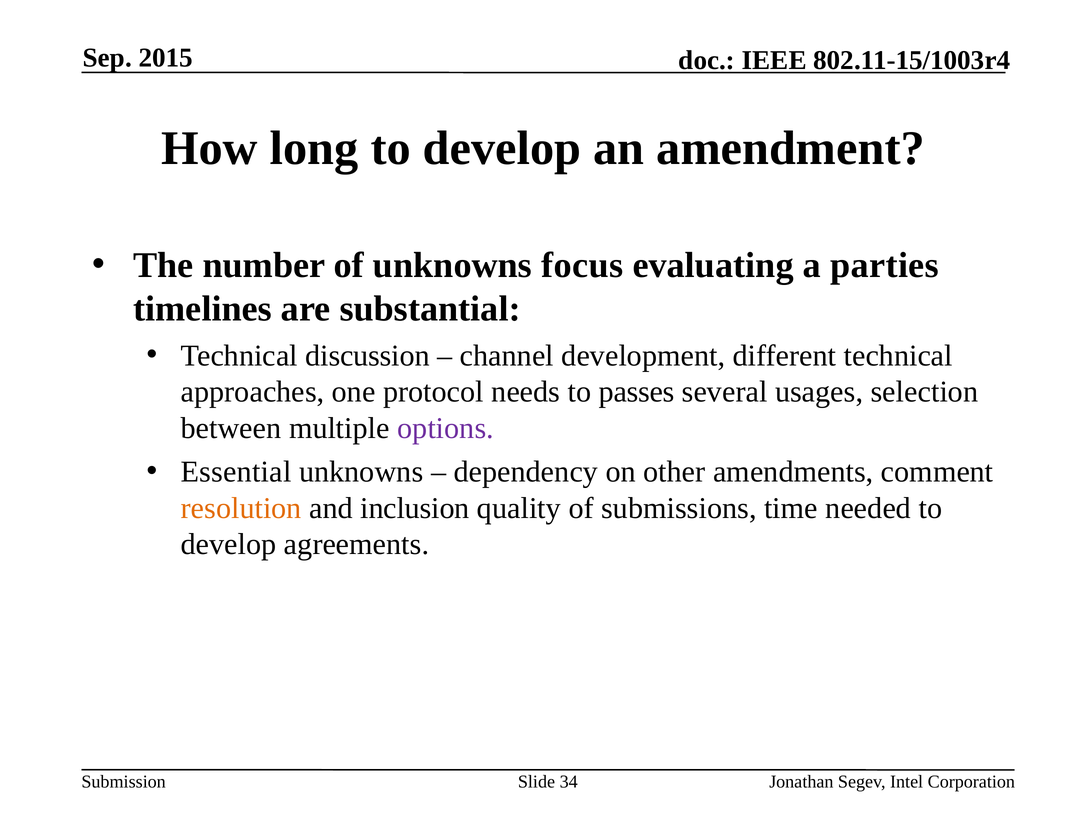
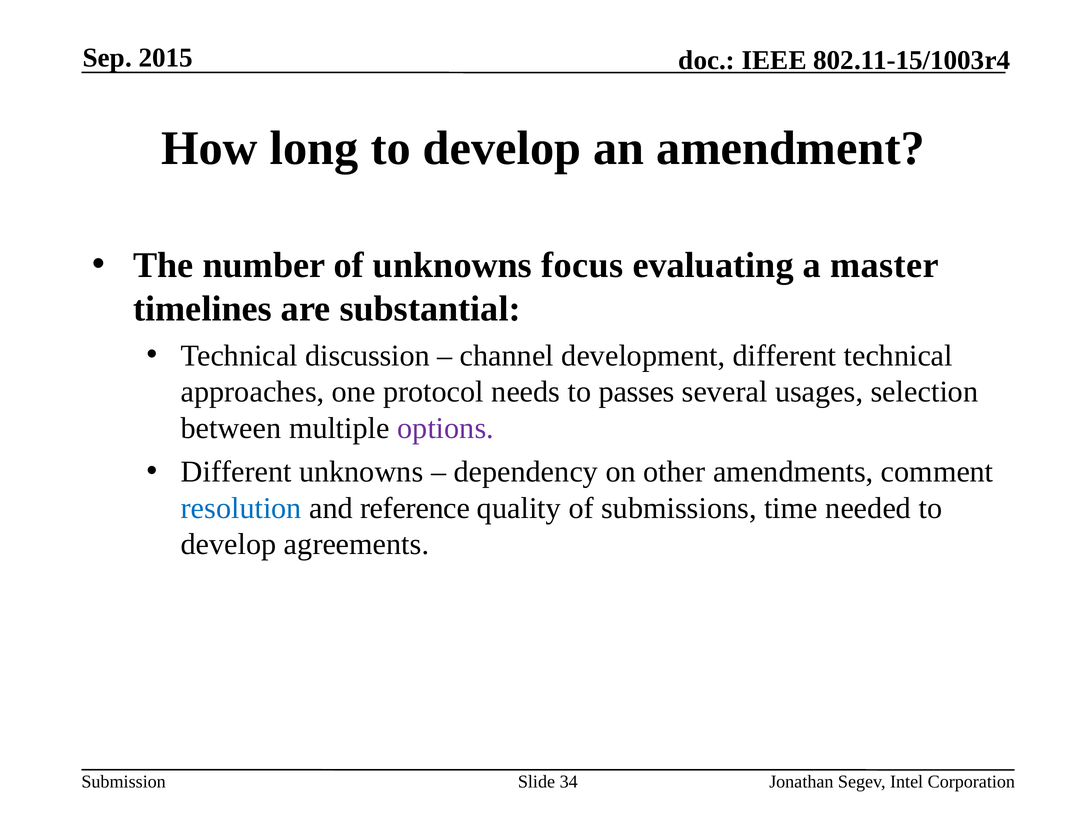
parties: parties -> master
Essential at (236, 472): Essential -> Different
resolution colour: orange -> blue
inclusion: inclusion -> reference
